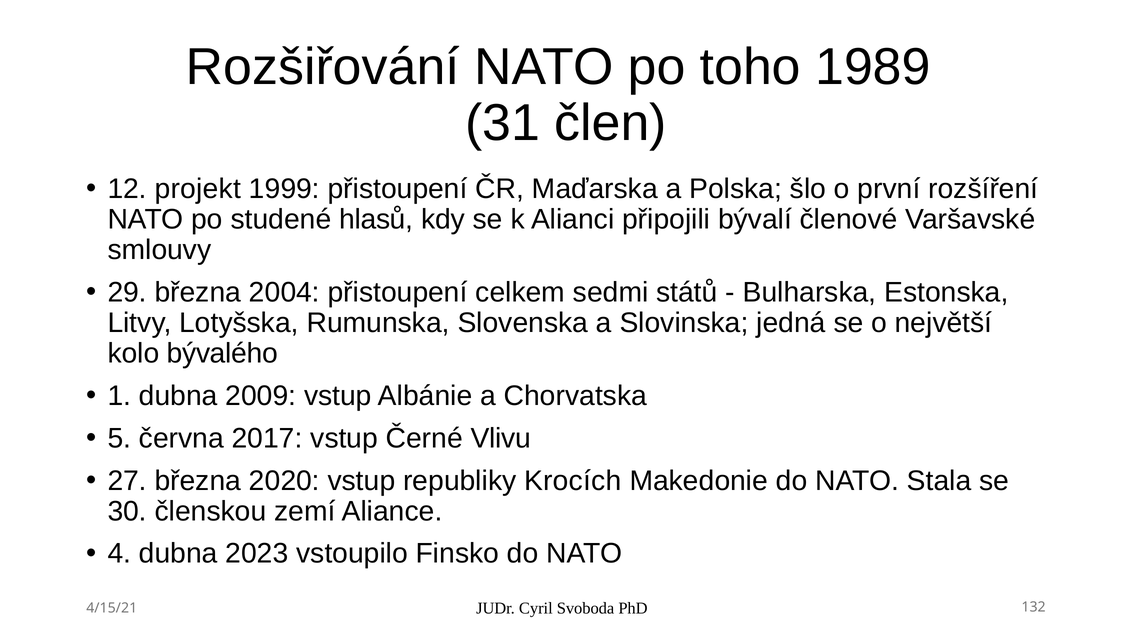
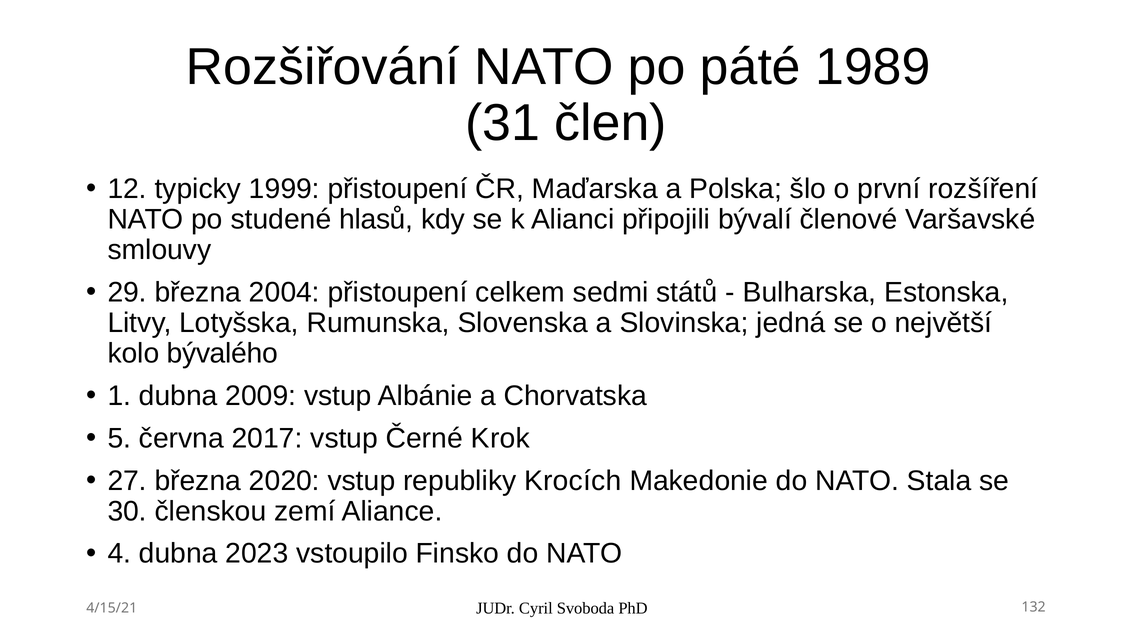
toho: toho -> páté
projekt: projekt -> typicky
Vlivu: Vlivu -> Krok
